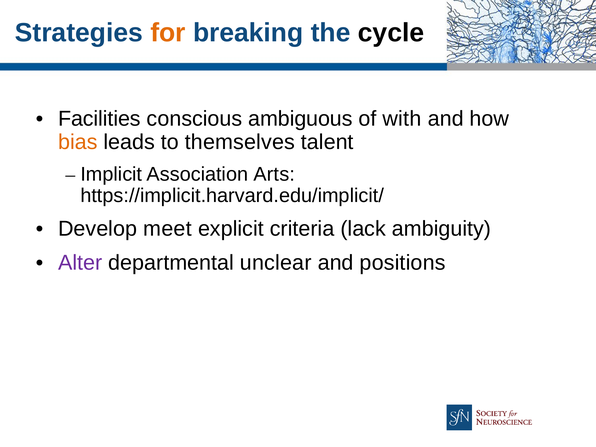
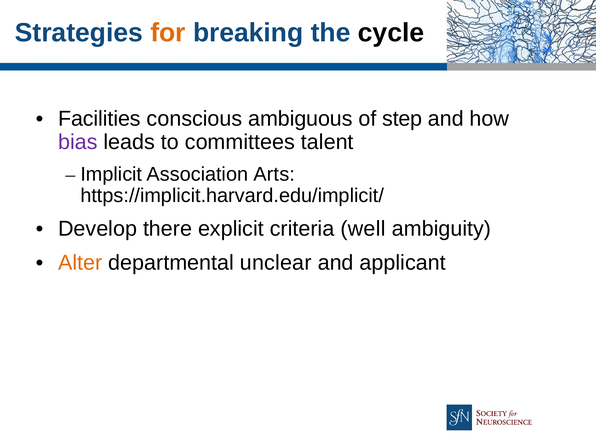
with: with -> step
bias colour: orange -> purple
themselves: themselves -> committees
meet: meet -> there
lack: lack -> well
Alter colour: purple -> orange
positions: positions -> applicant
